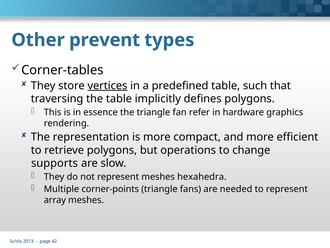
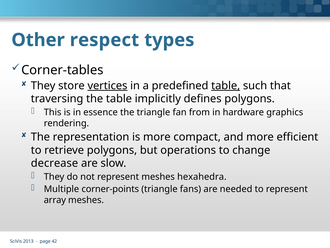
prevent: prevent -> respect
table at (226, 85) underline: none -> present
refer: refer -> from
supports: supports -> decrease
